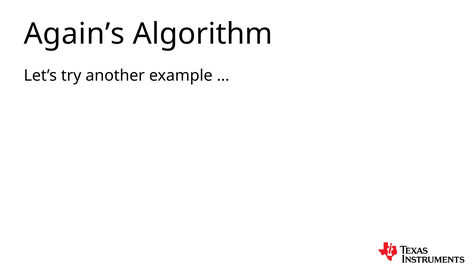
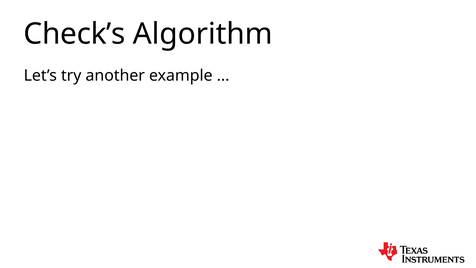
Again’s: Again’s -> Check’s
